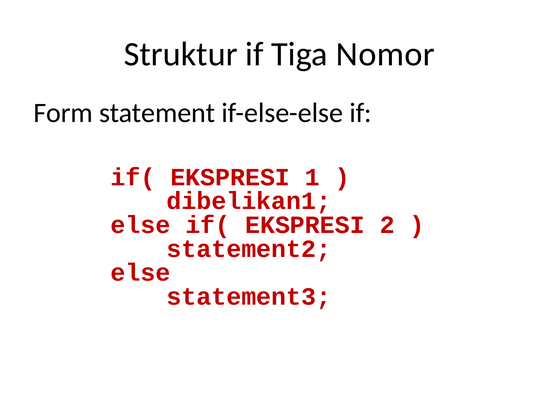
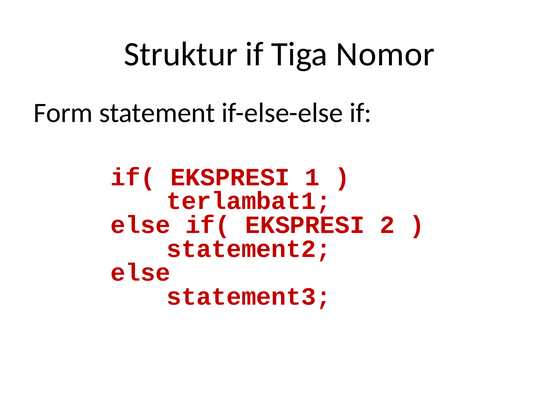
dibelikan1: dibelikan1 -> terlambat1
